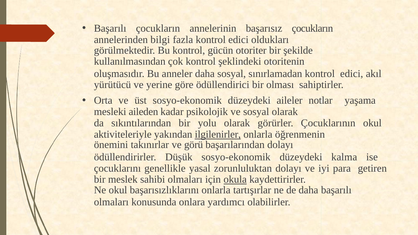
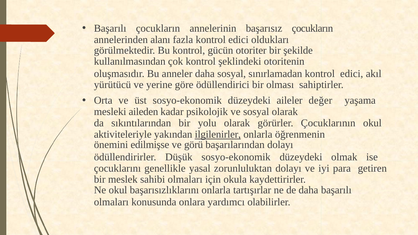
bilgi: bilgi -> alanı
notlar: notlar -> değer
takınırlar: takınırlar -> edilmişse
kalma: kalma -> olmak
okula underline: present -> none
